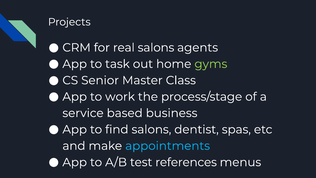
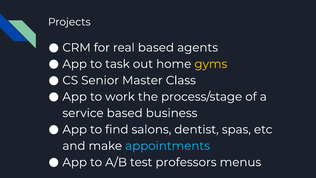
real salons: salons -> based
gyms colour: light green -> yellow
references: references -> professors
